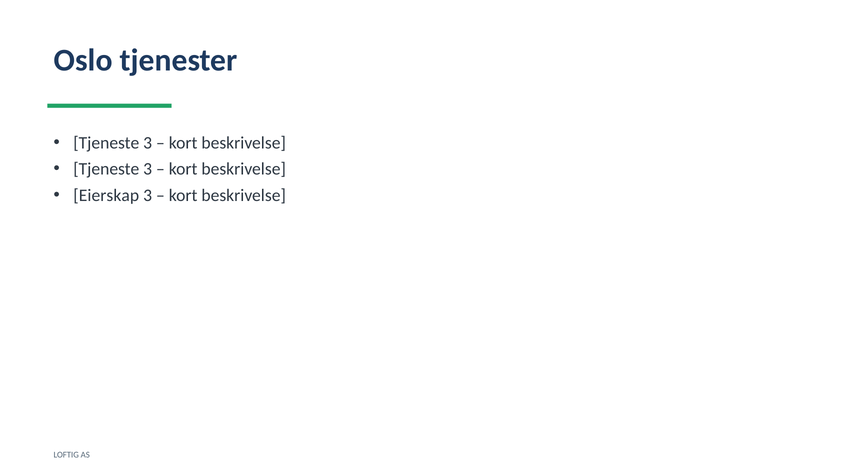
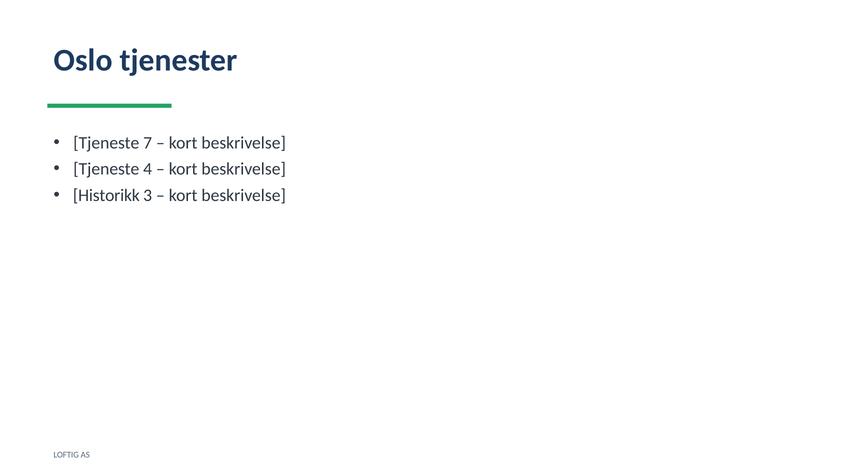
3 at (148, 143): 3 -> 7
3 at (148, 169): 3 -> 4
Eierskap: Eierskap -> Historikk
